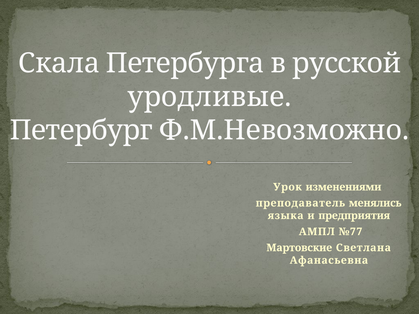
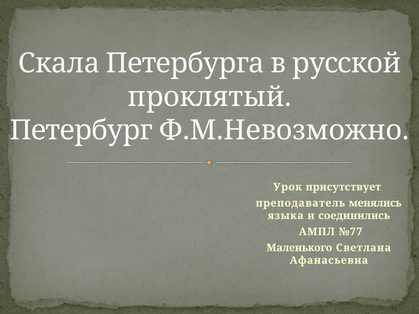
уродливые: уродливые -> проклятый
изменениями: изменениями -> присутствует
предприятия: предприятия -> соединились
Мартовские: Мартовские -> Маленького
